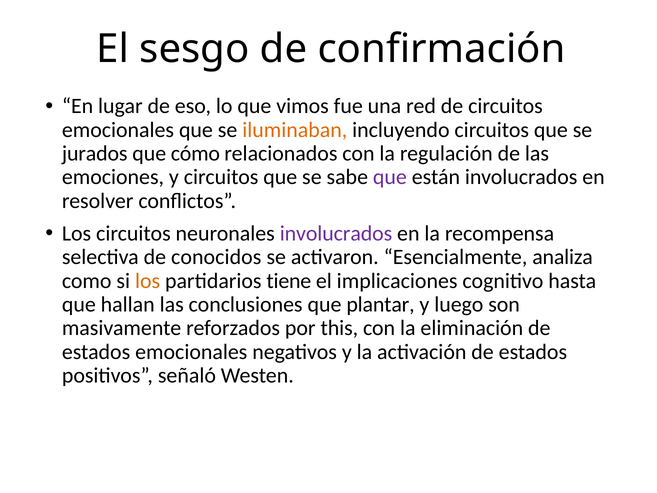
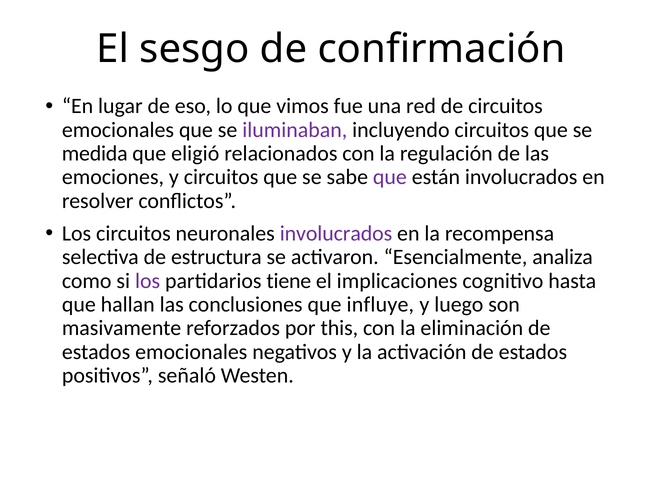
iluminaban colour: orange -> purple
jurados: jurados -> medida
cómo: cómo -> eligió
conocidos: conocidos -> estructura
los at (148, 281) colour: orange -> purple
plantar: plantar -> influye
